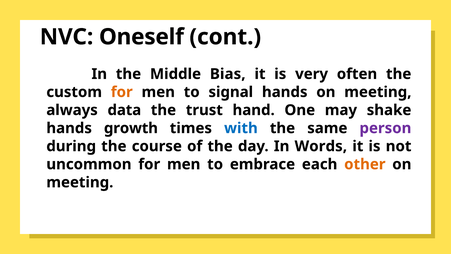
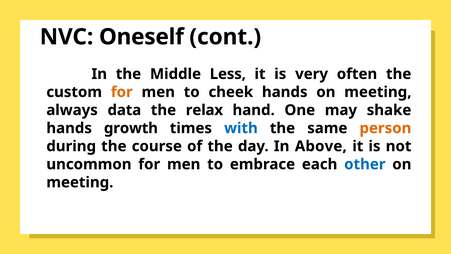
Bias: Bias -> Less
signal: signal -> cheek
trust: trust -> relax
person colour: purple -> orange
Words: Words -> Above
other colour: orange -> blue
